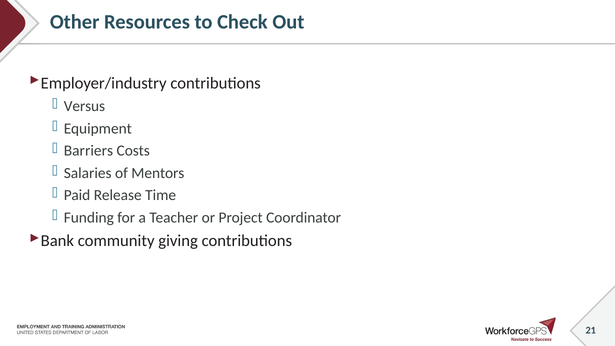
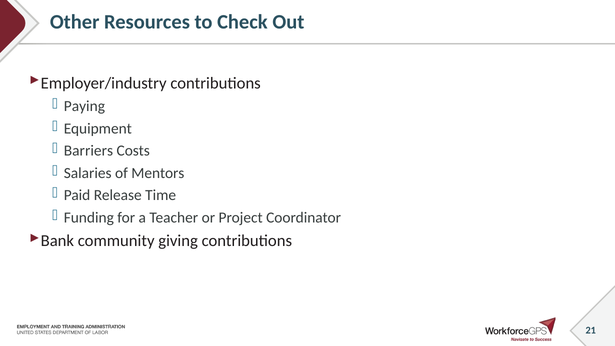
Versus: Versus -> Paying
